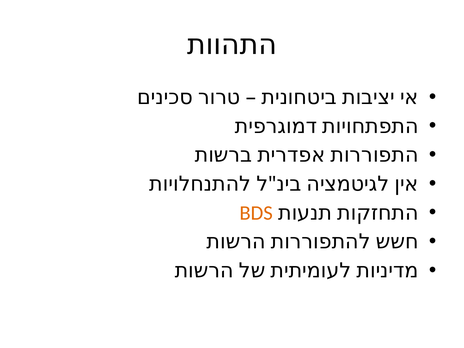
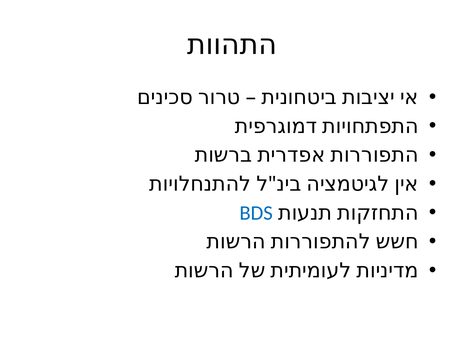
BDS colour: orange -> blue
